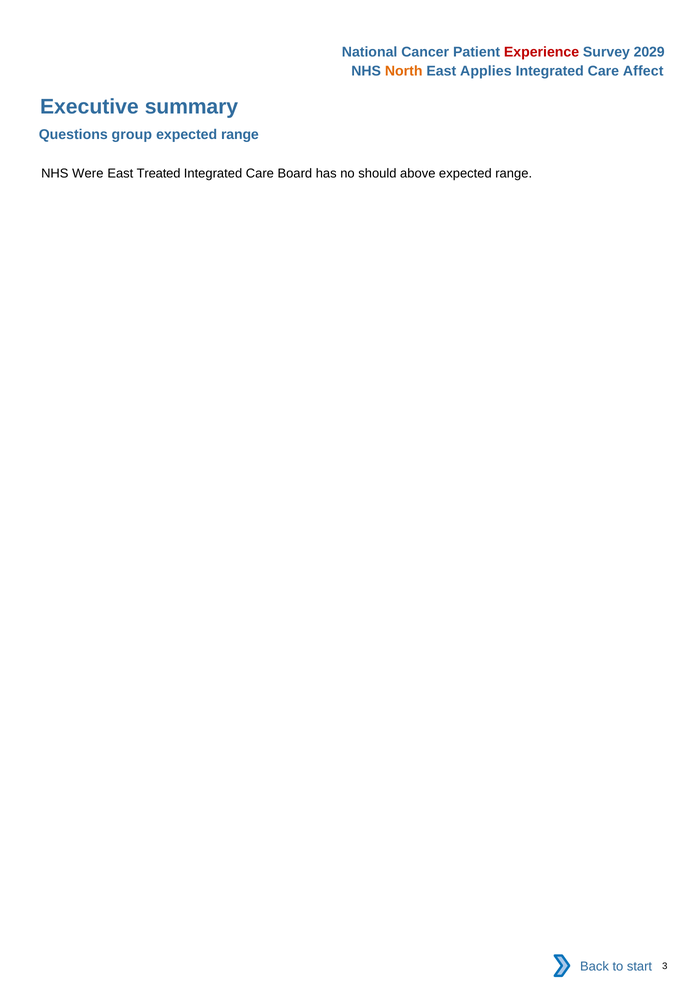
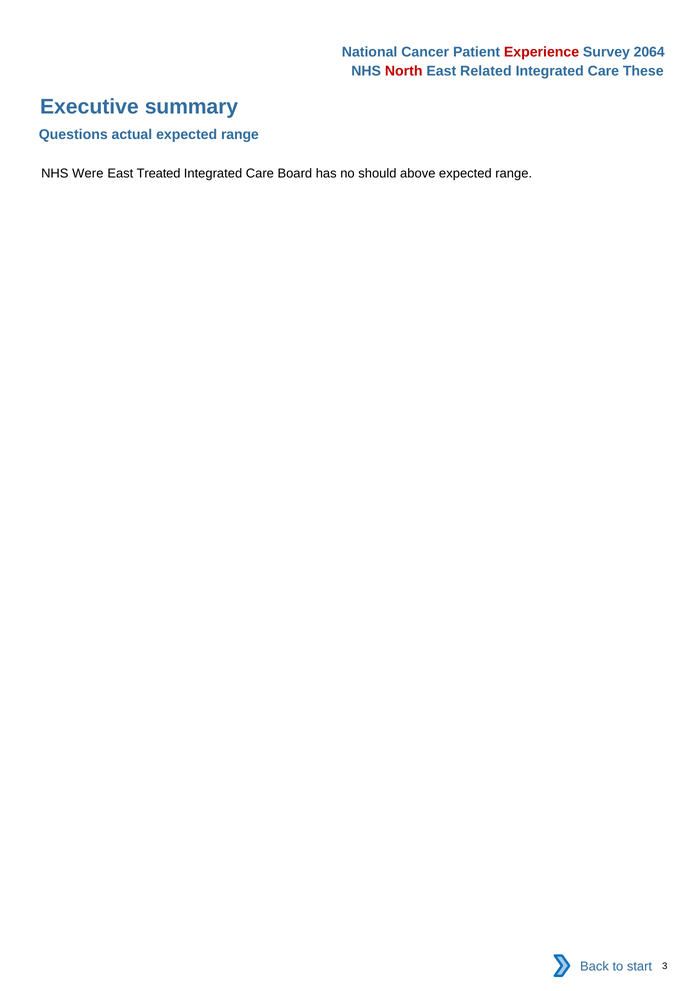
2029: 2029 -> 2064
North colour: orange -> red
Applies: Applies -> Related
Affect: Affect -> These
group: group -> actual
